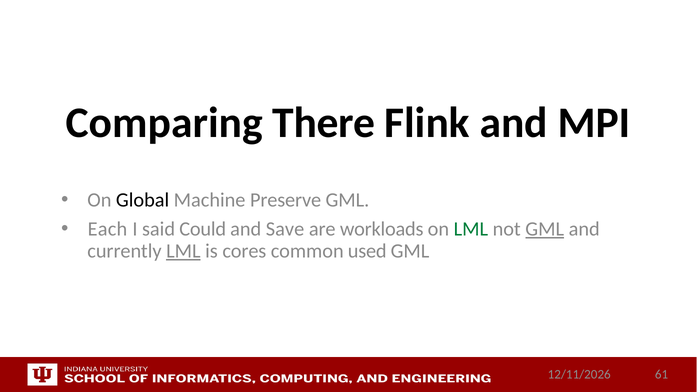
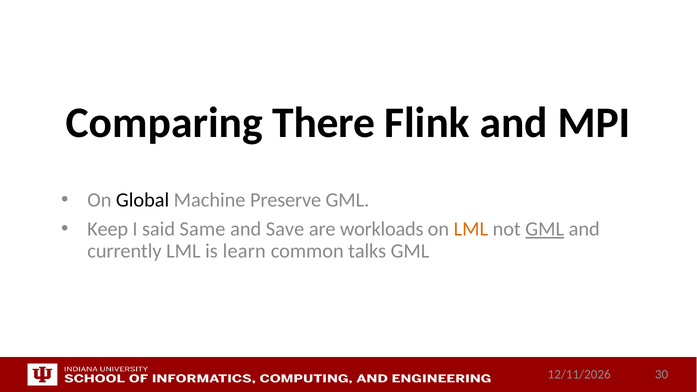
Each: Each -> Keep
Could: Could -> Same
LML at (471, 229) colour: green -> orange
LML at (183, 251) underline: present -> none
cores: cores -> learn
used: used -> talks
61: 61 -> 30
